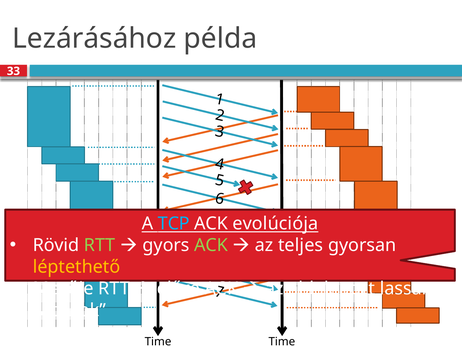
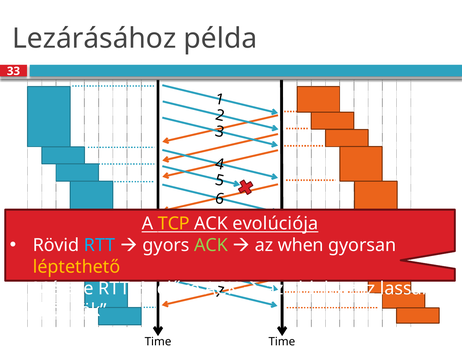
TCP colour: light blue -> yellow
RTT at (100, 245) colour: light green -> light blue
teljes: teljes -> when
Mezője: Mezője -> Mérete
port: port -> azaz
„adatok: „adatok -> „könyök
